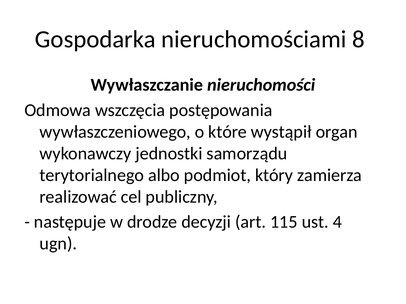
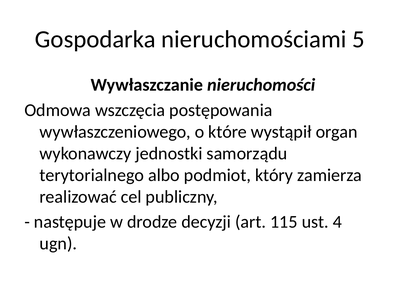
8: 8 -> 5
